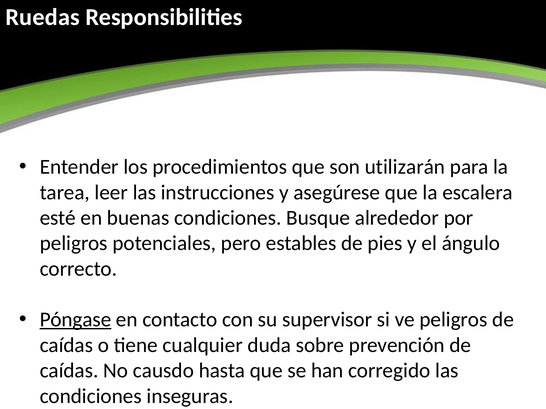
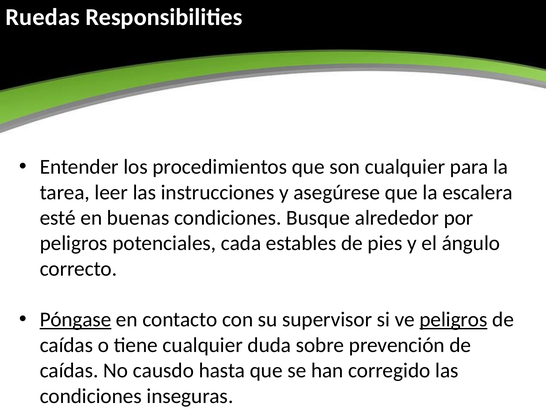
son utilizarán: utilizarán -> cualquier
pero: pero -> cada
peligros at (453, 320) underline: none -> present
